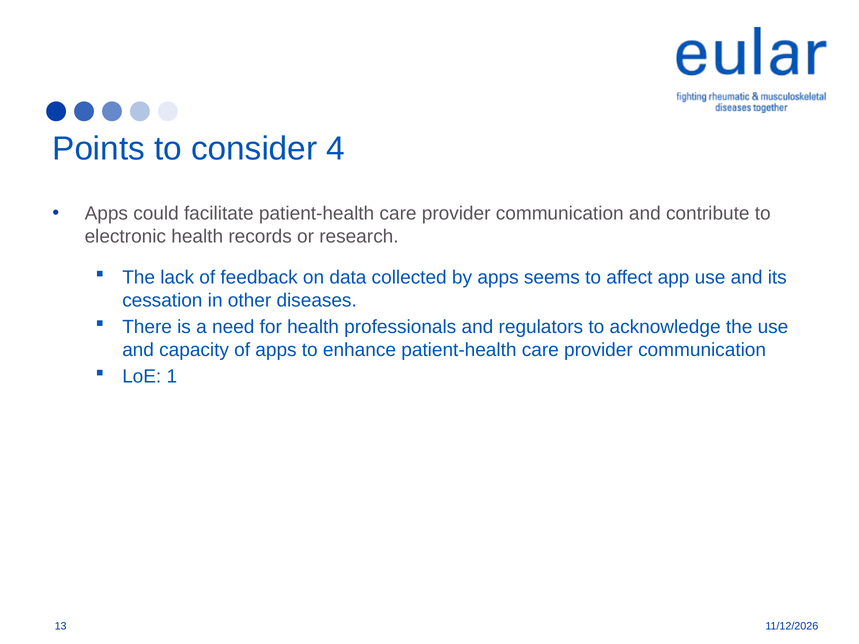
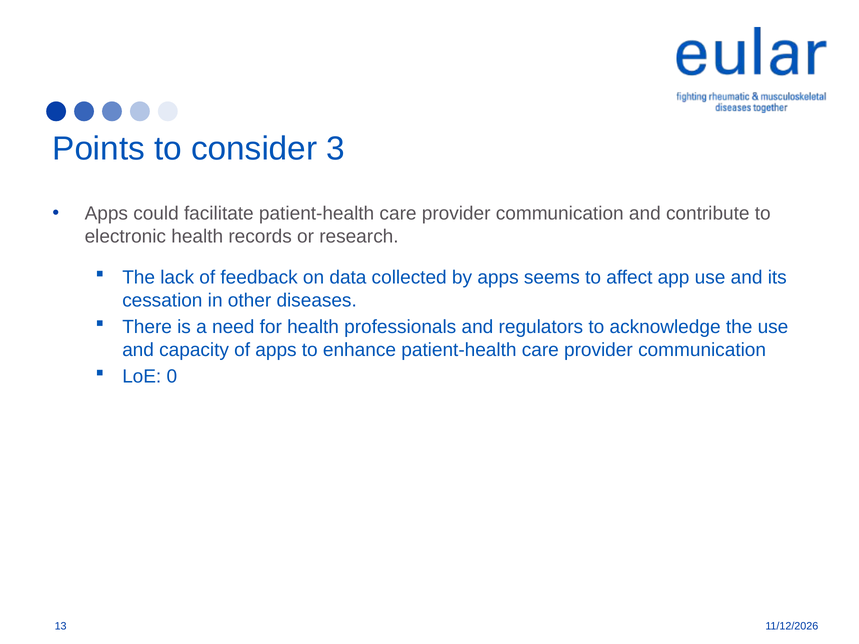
4: 4 -> 3
1: 1 -> 0
